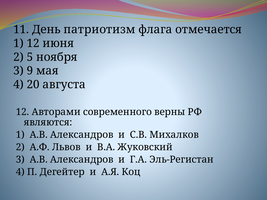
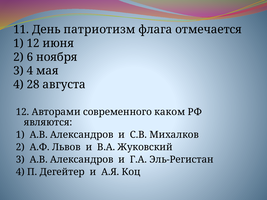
5: 5 -> 6
3 9: 9 -> 4
20: 20 -> 28
верны: верны -> каком
